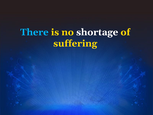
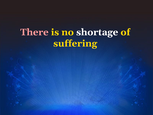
There colour: light blue -> pink
